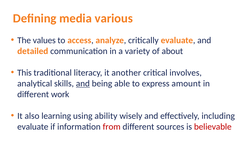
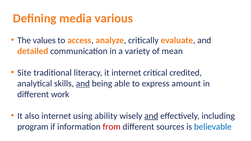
about: about -> mean
This: This -> Site
it another: another -> internet
involves: involves -> credited
also learning: learning -> internet
and at (151, 116) underline: none -> present
evaluate at (33, 127): evaluate -> program
believable colour: red -> blue
